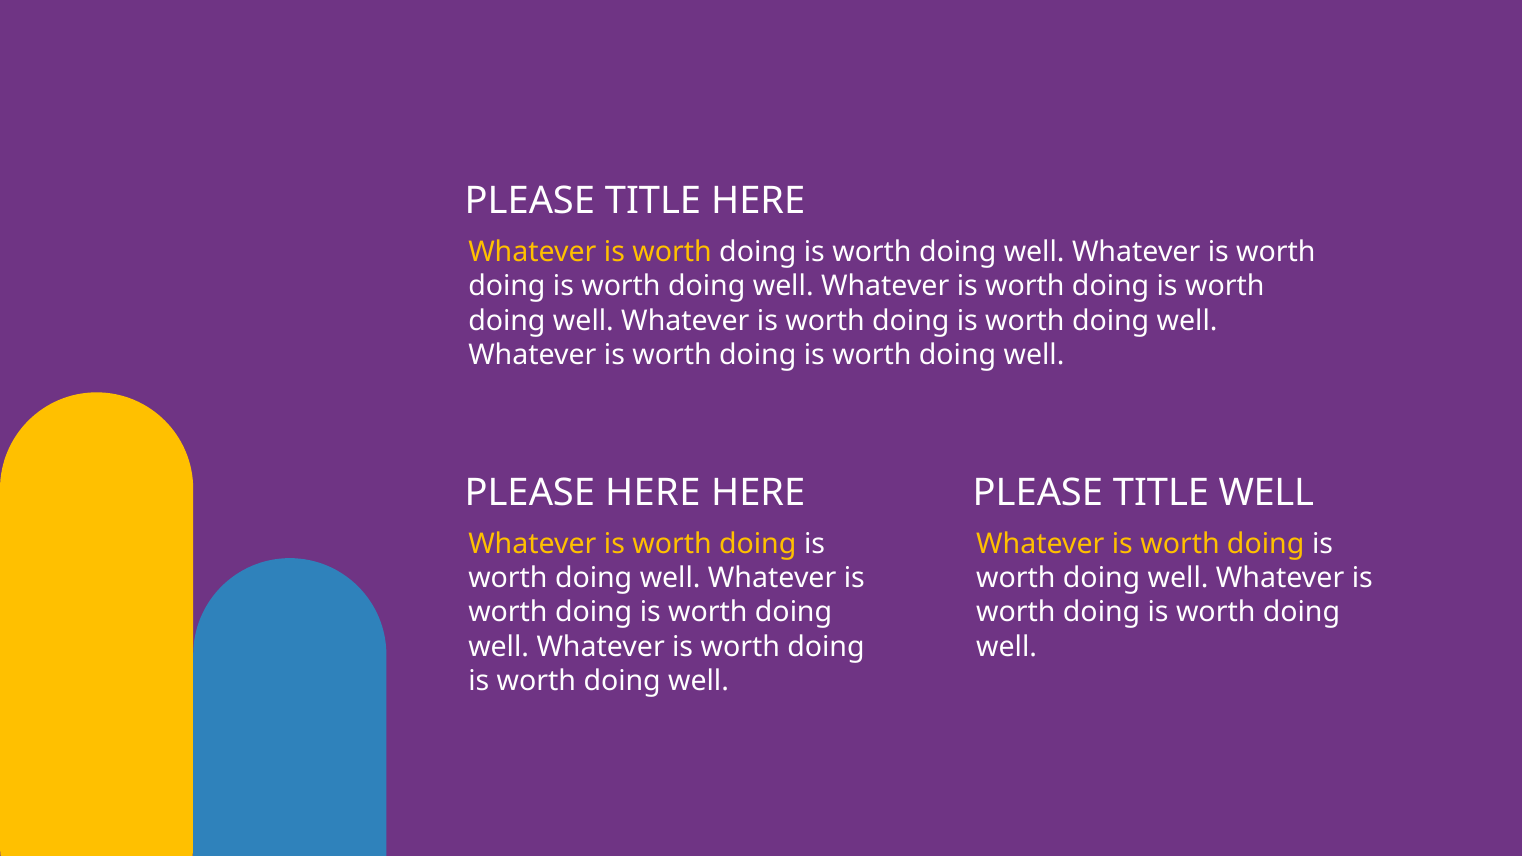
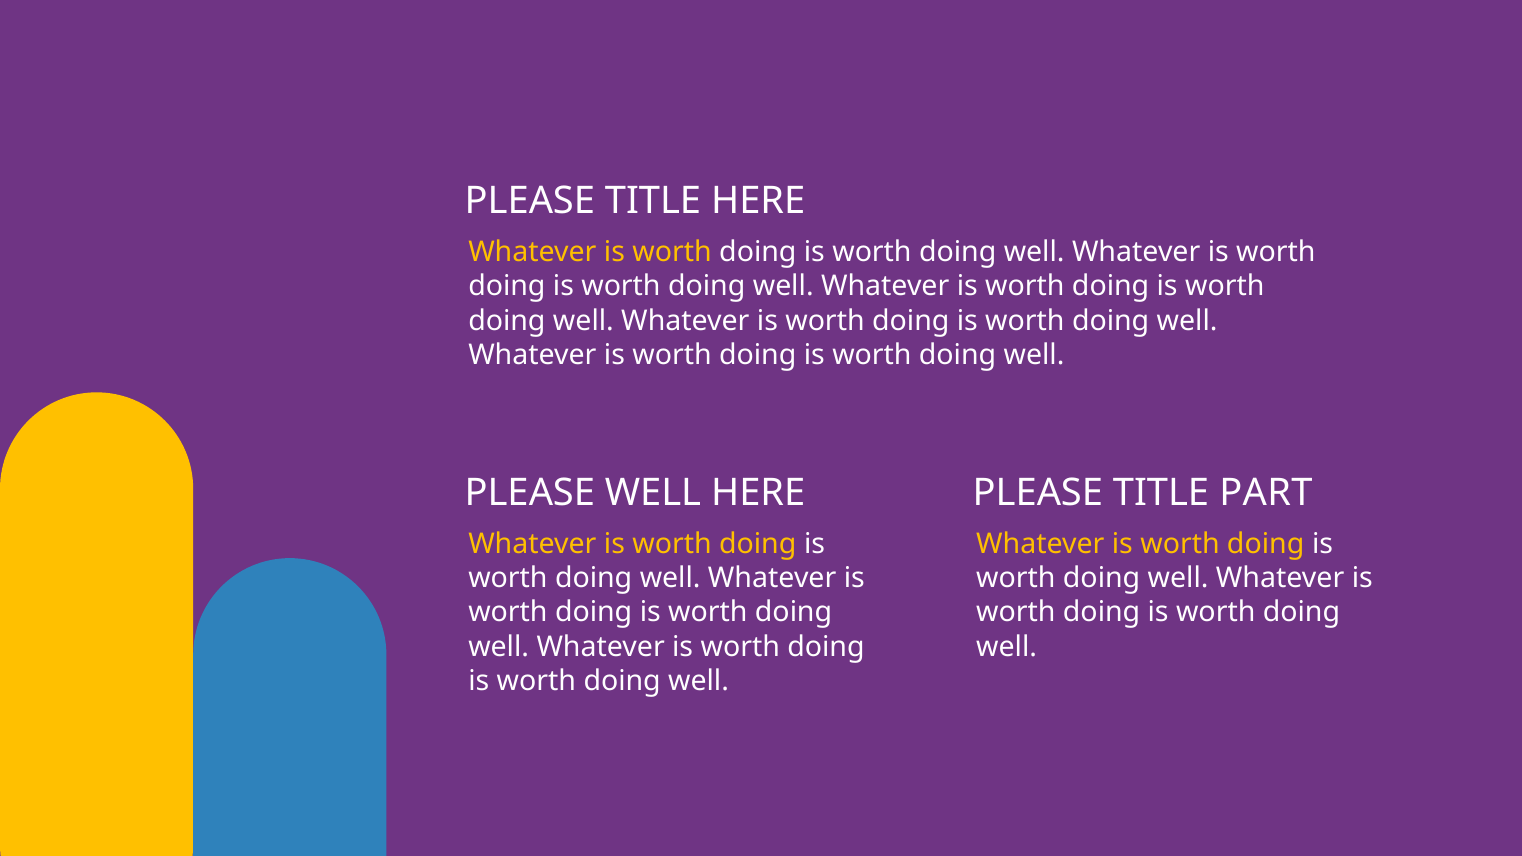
PLEASE HERE: HERE -> WELL
TITLE WELL: WELL -> PART
